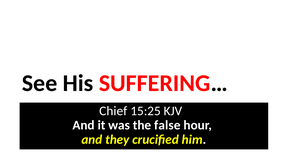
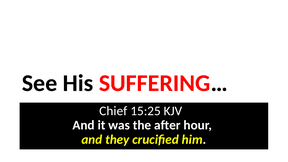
false: false -> after
